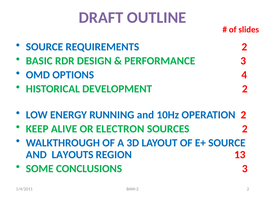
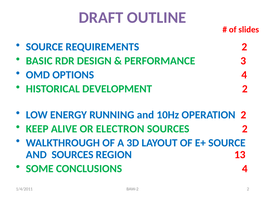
AND LAYOUTS: LAYOUTS -> SOURCES
CONCLUSIONS 3: 3 -> 4
